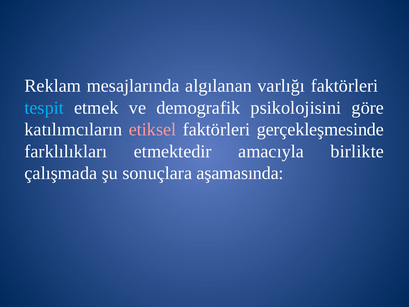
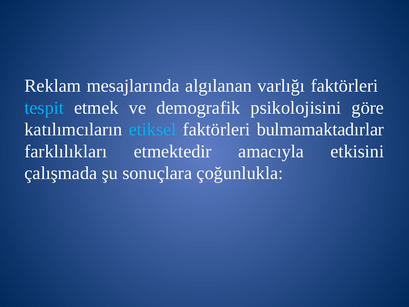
etiksel colour: pink -> light blue
gerçekleşmesinde: gerçekleşmesinde -> bulmamaktadırlar
birlikte: birlikte -> etkisini
aşamasında: aşamasında -> çoğunlukla
